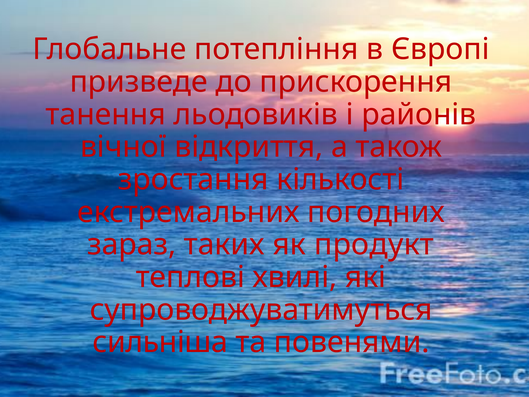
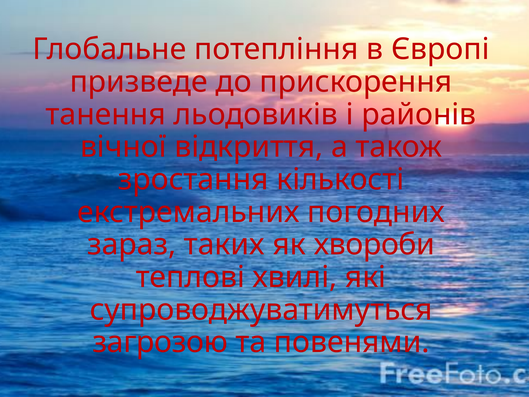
продукт: продукт -> хвороби
сильніша: сильніша -> загрозою
